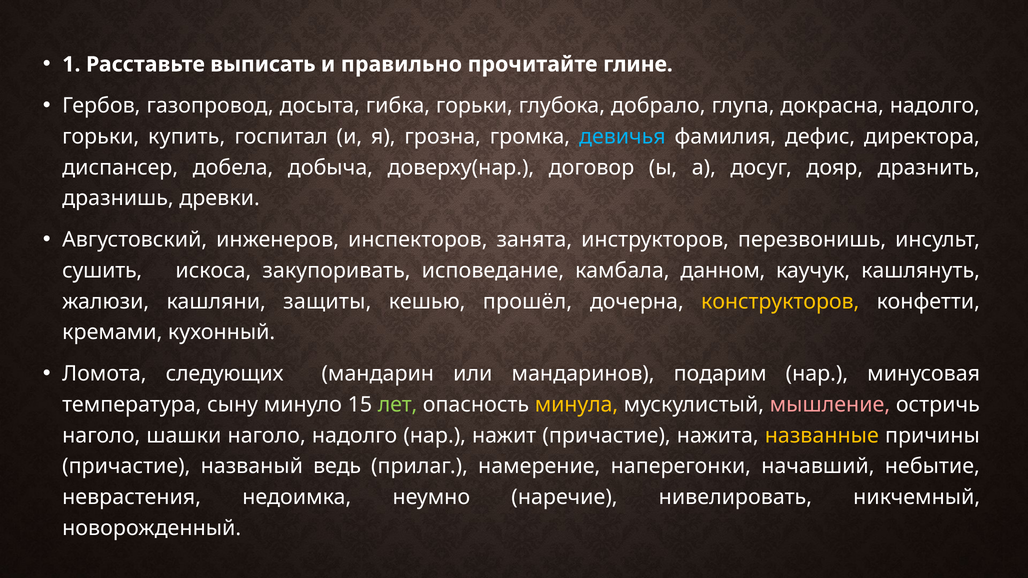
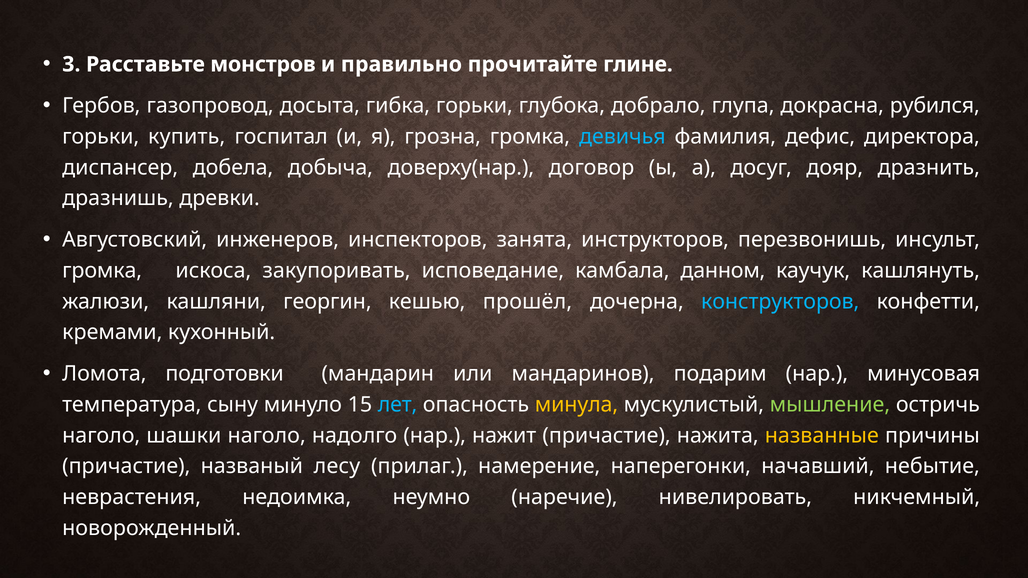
1: 1 -> 3
выписать: выписать -> монстров
докрасна надолго: надолго -> рубился
сушить at (102, 271): сушить -> громка
защиты: защиты -> георгин
конструкторов colour: yellow -> light blue
следующих: следующих -> подготовки
лет colour: light green -> light blue
мышление colour: pink -> light green
ведь: ведь -> лесу
